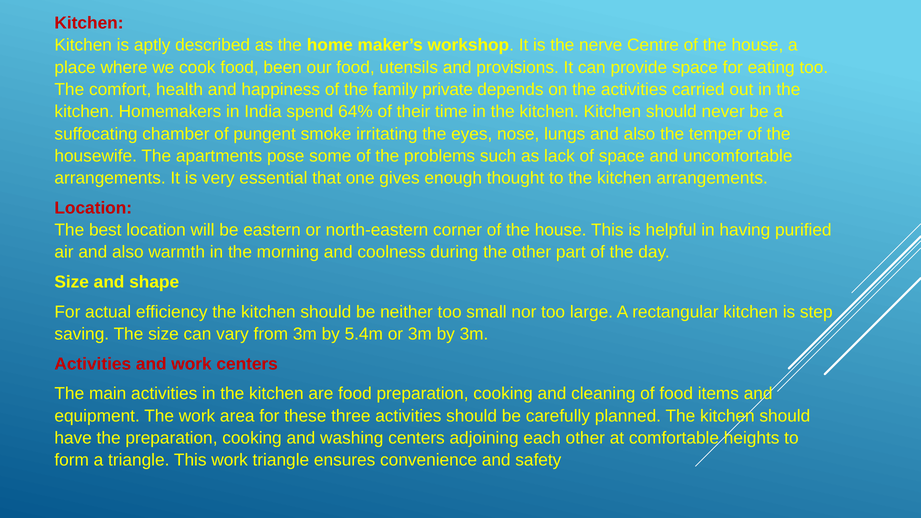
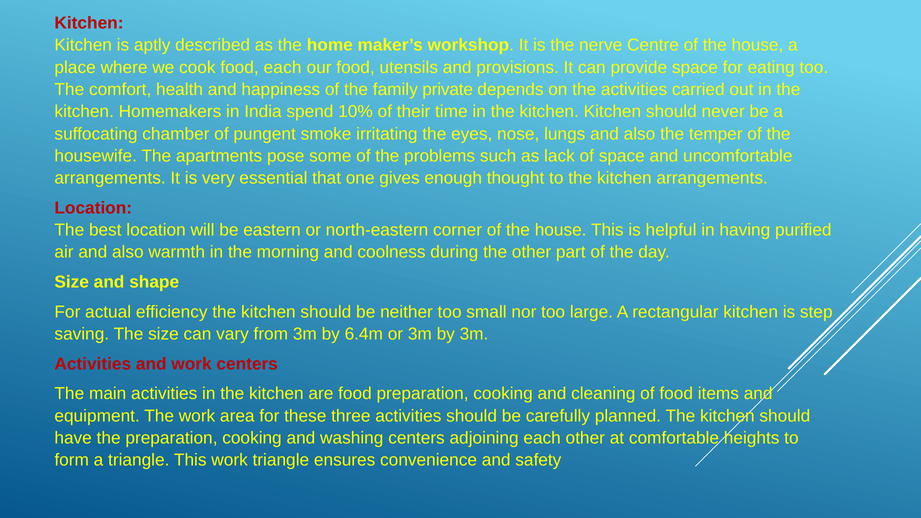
food been: been -> each
64%: 64% -> 10%
5.4m: 5.4m -> 6.4m
